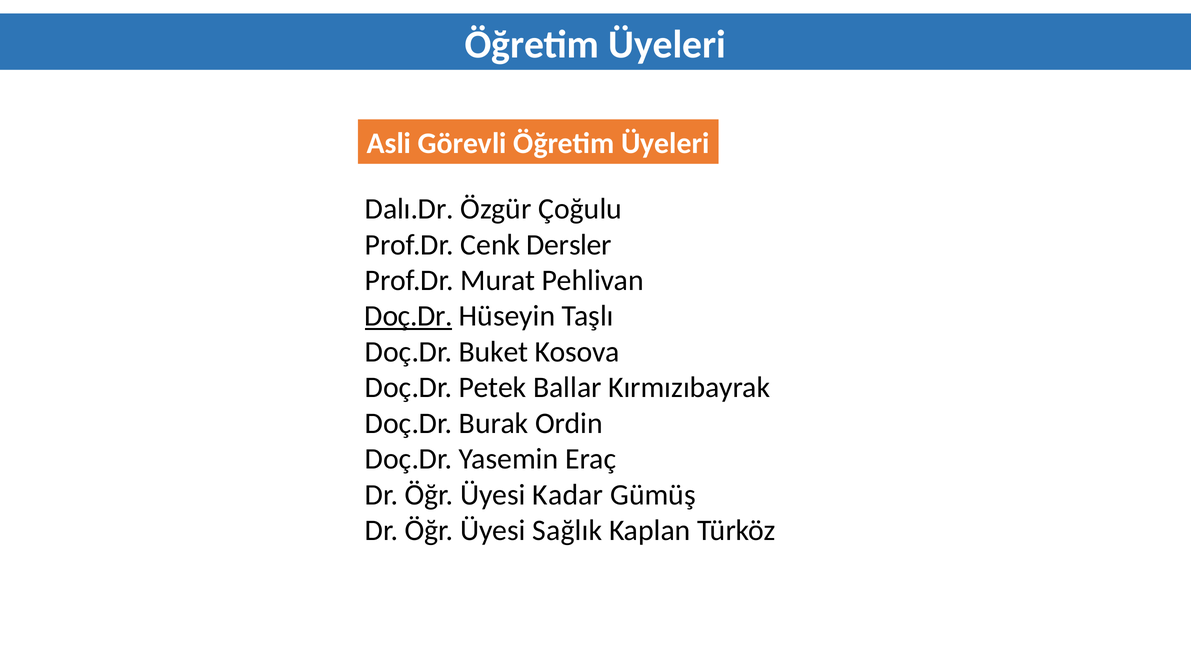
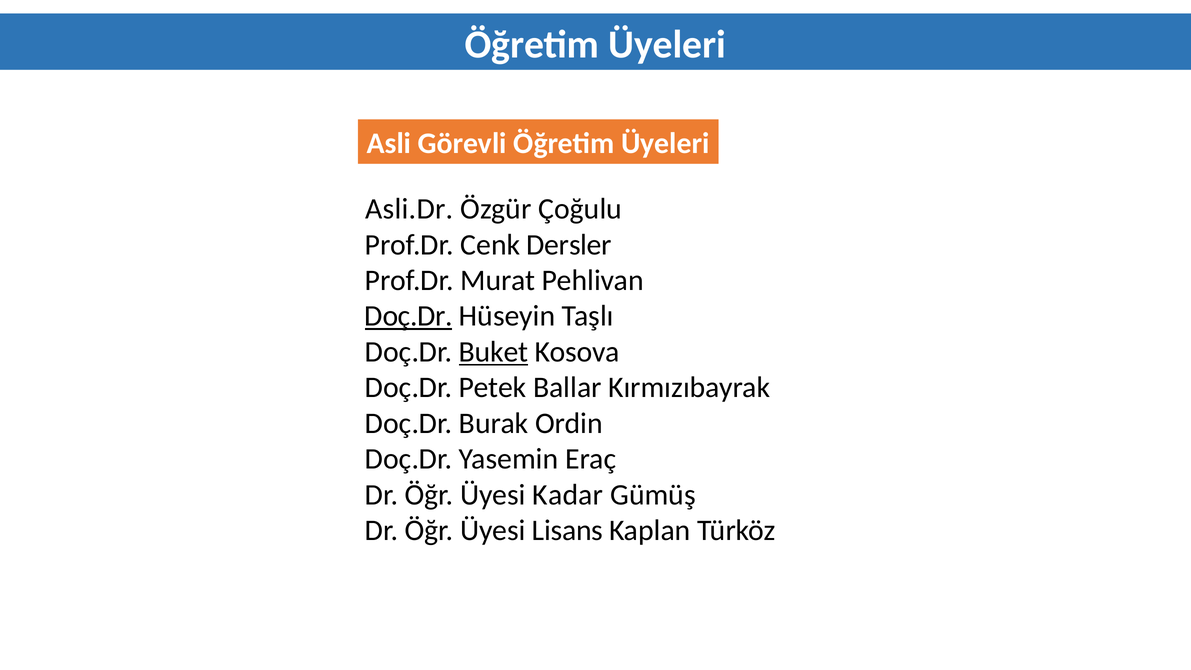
Dalı.Dr: Dalı.Dr -> Asli.Dr
Buket underline: none -> present
Sağlık: Sağlık -> Lisans
